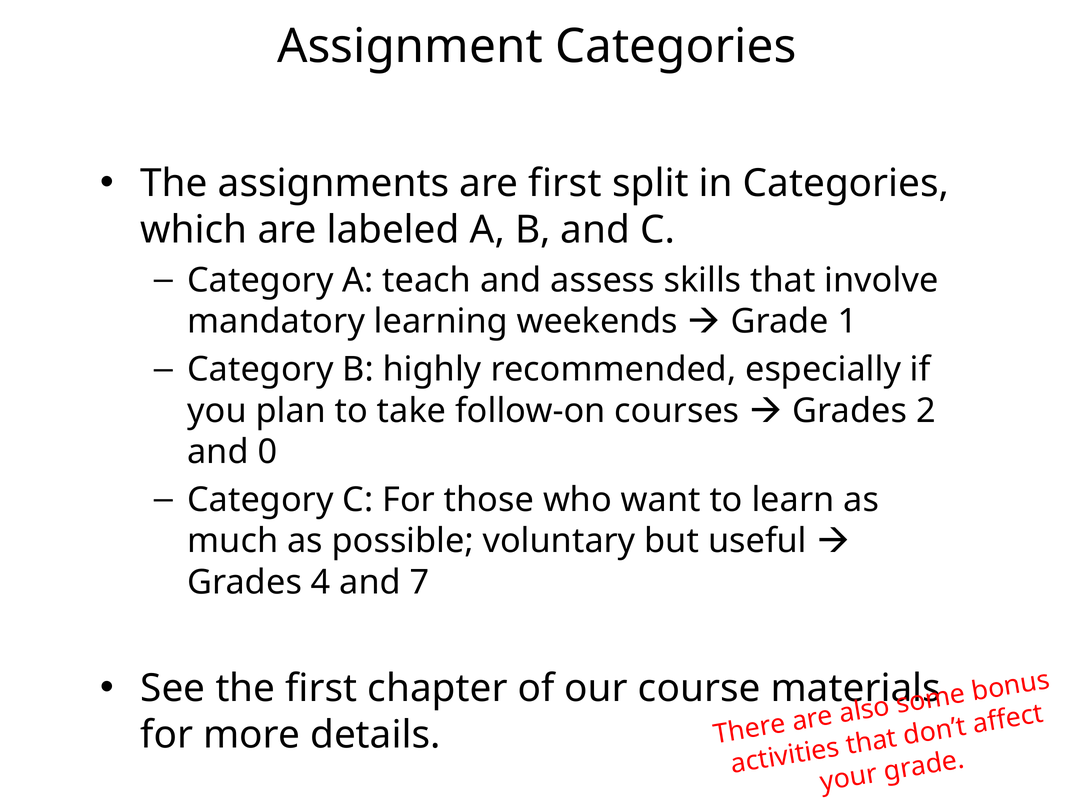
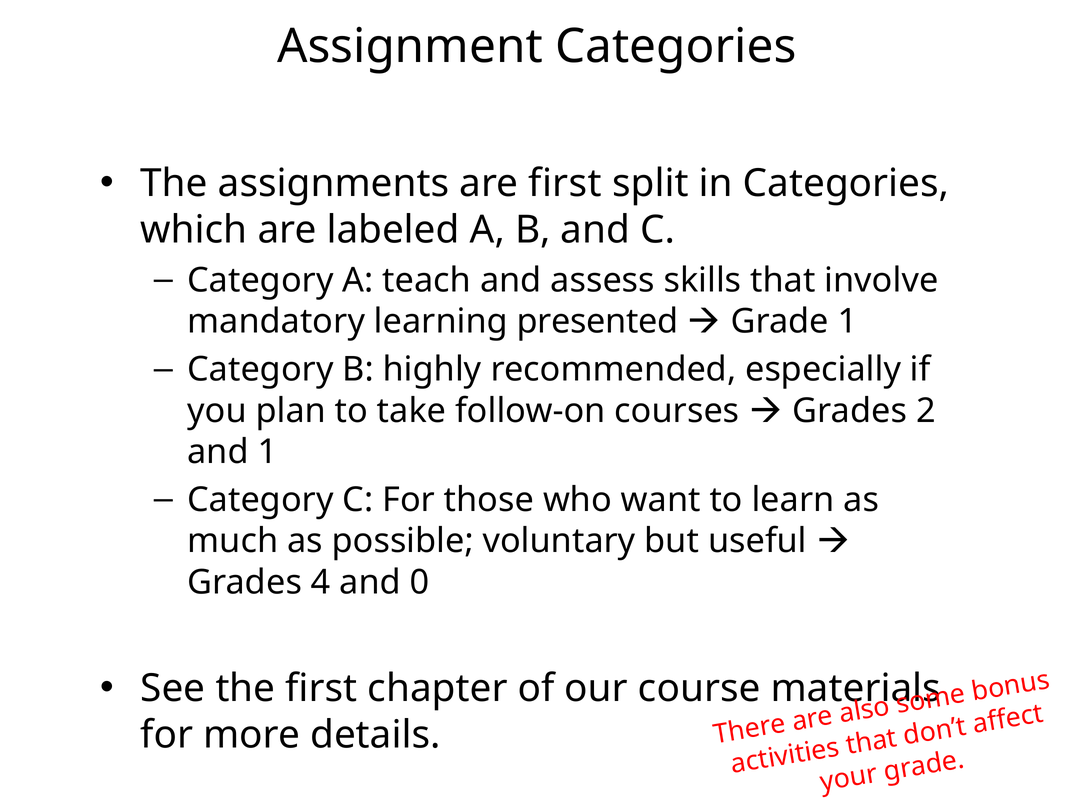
weekends: weekends -> presented
and 0: 0 -> 1
7: 7 -> 0
